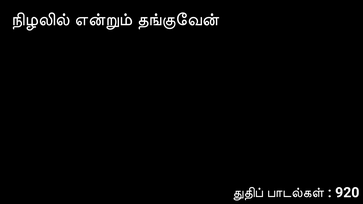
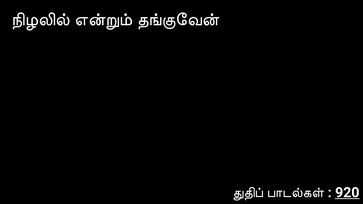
920 underline: none -> present
